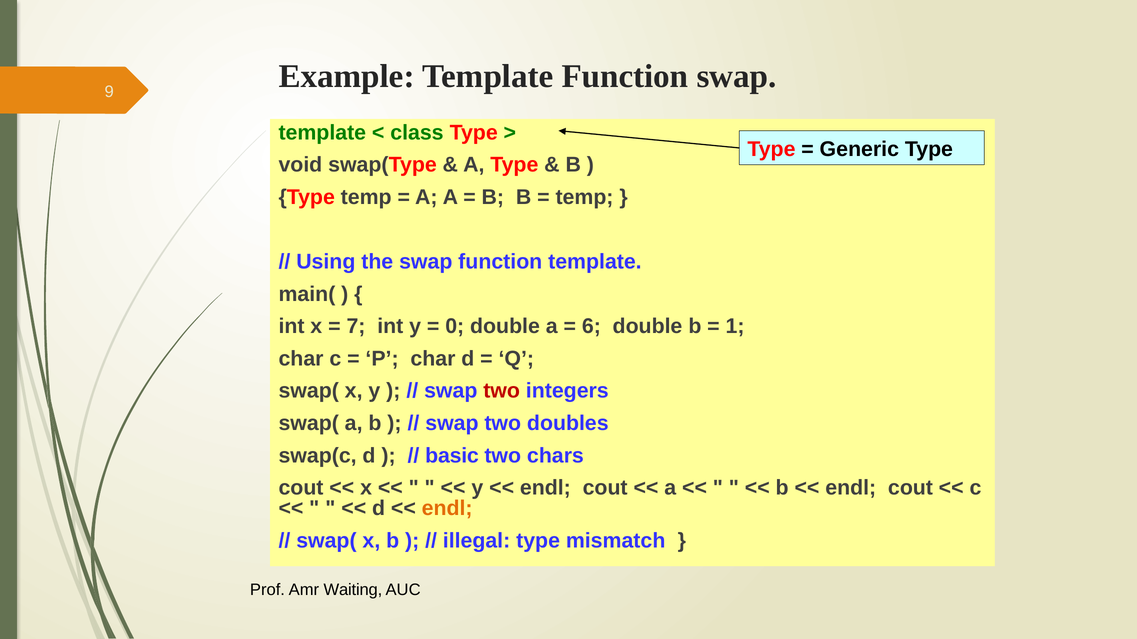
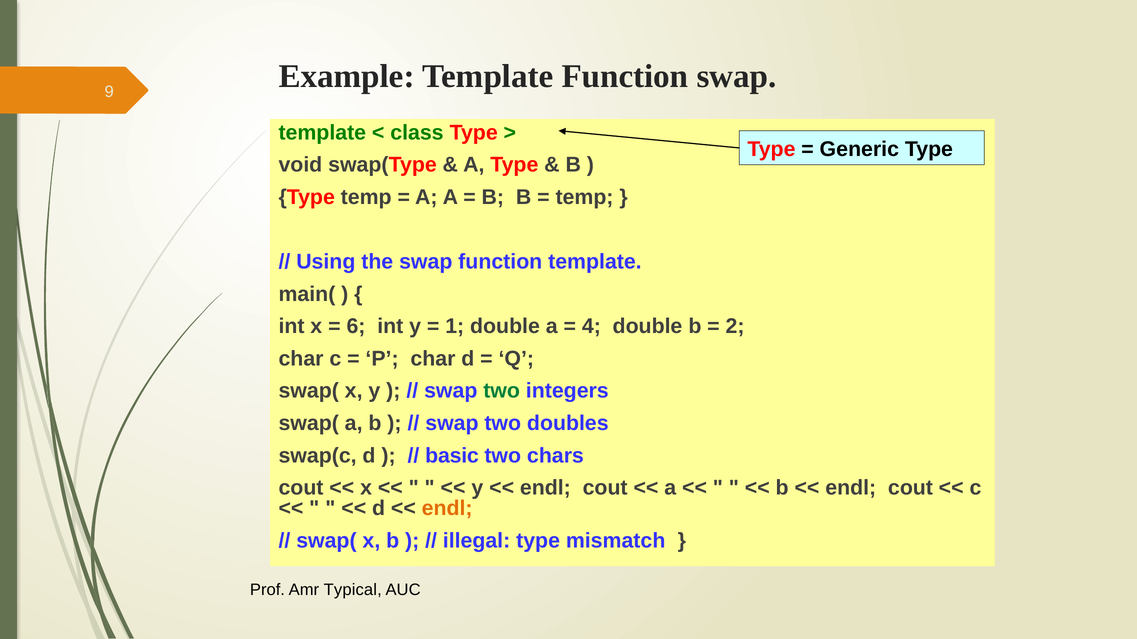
7: 7 -> 6
0: 0 -> 1
6: 6 -> 4
1: 1 -> 2
two at (502, 391) colour: red -> green
Waiting: Waiting -> Typical
